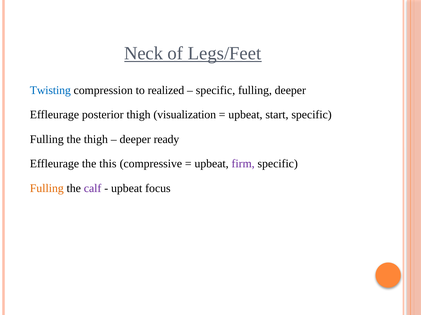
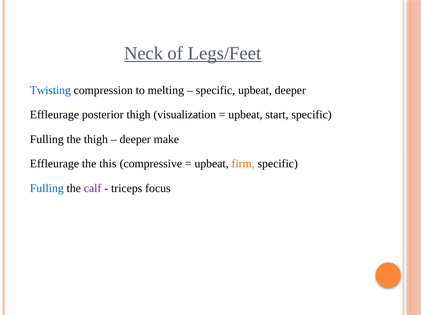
realized: realized -> melting
fulling at (255, 90): fulling -> upbeat
ready: ready -> make
firm colour: purple -> orange
Fulling at (47, 189) colour: orange -> blue
upbeat at (127, 189): upbeat -> triceps
